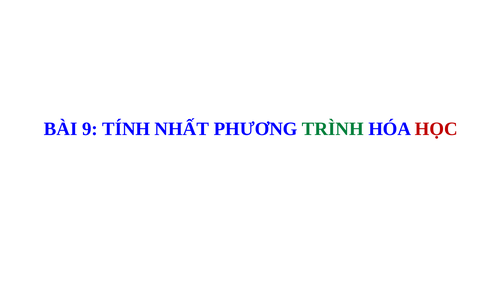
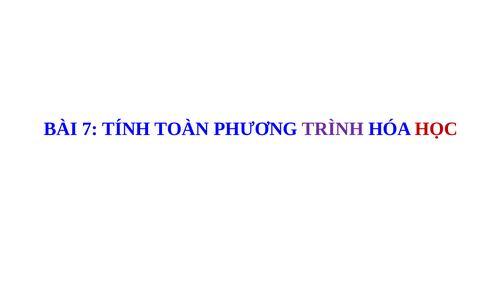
9: 9 -> 7
NHẤT: NHẤT -> TOÀN
TRÌNH colour: green -> purple
